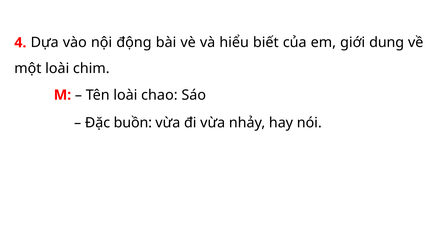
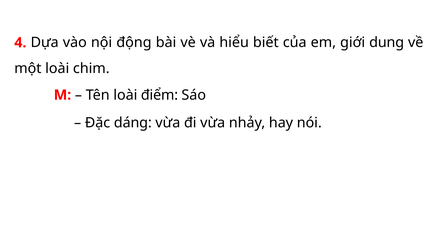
chao: chao -> điểm
buồn: buồn -> dáng
